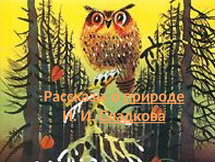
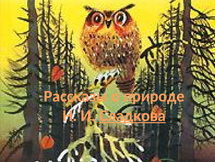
природе underline: present -> none
